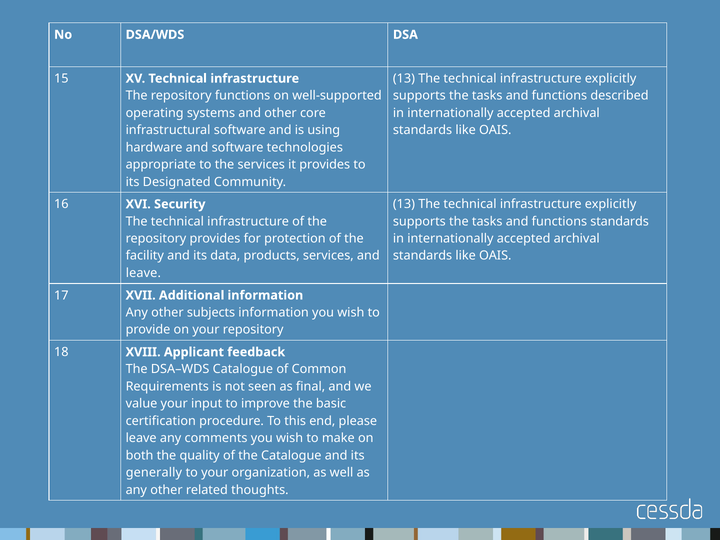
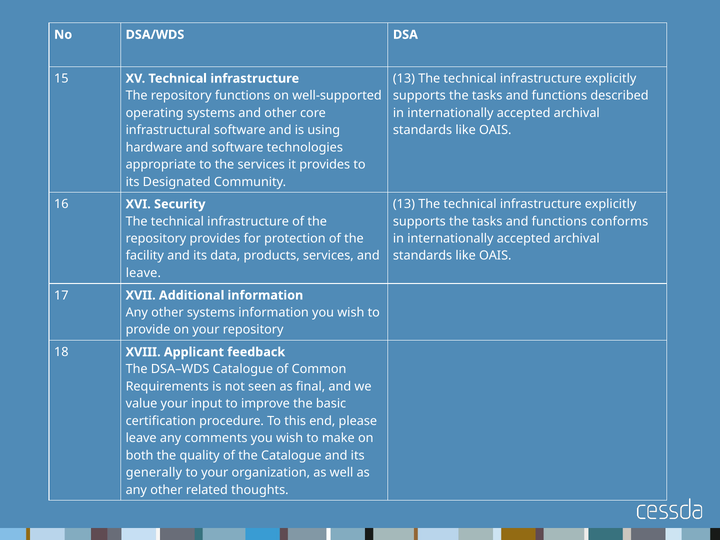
functions standards: standards -> conforms
other subjects: subjects -> systems
